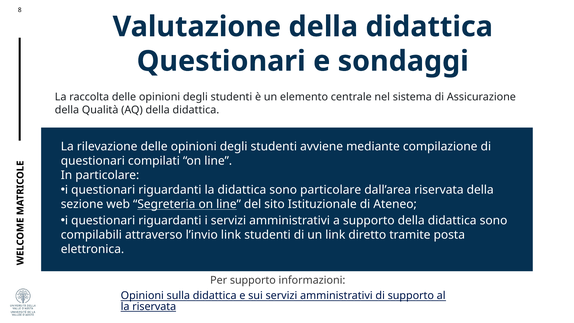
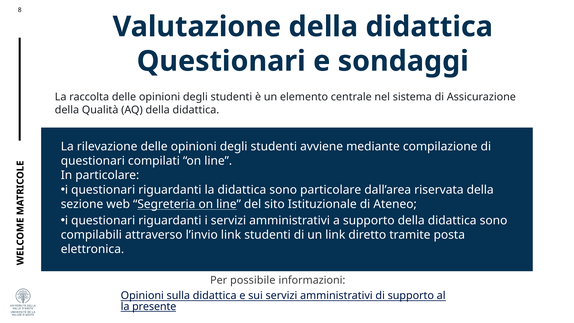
Per supporto: supporto -> possibile
la riservata: riservata -> presente
